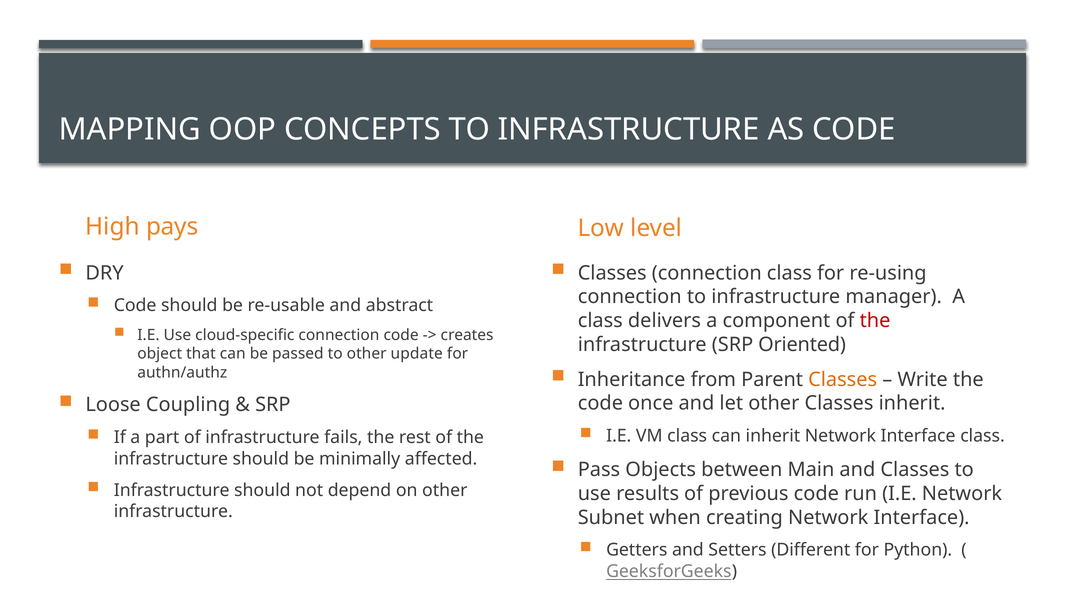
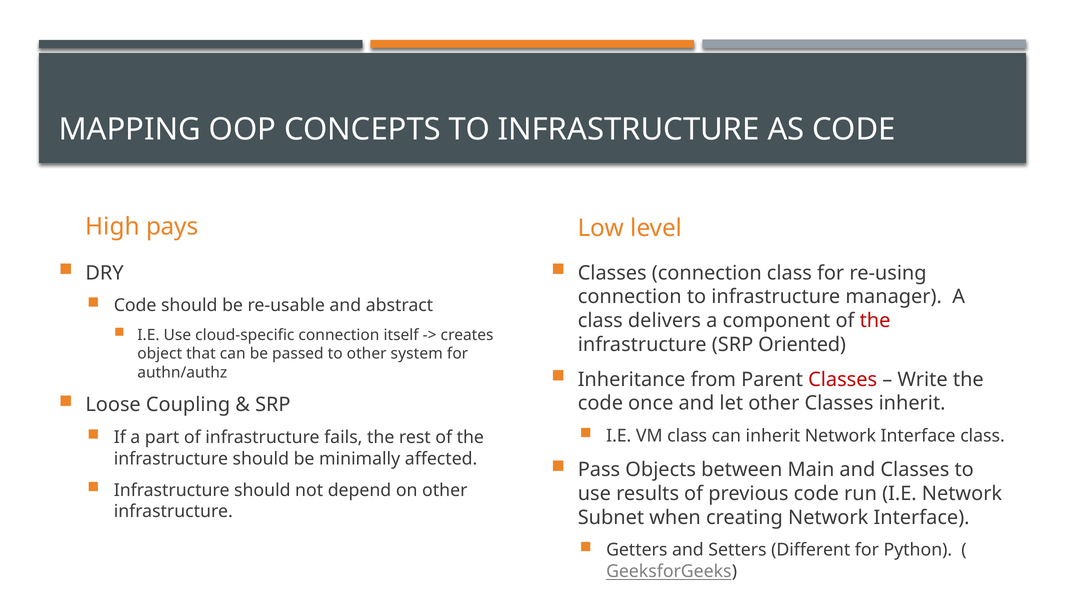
connection code: code -> itself
update: update -> system
Classes at (843, 379) colour: orange -> red
